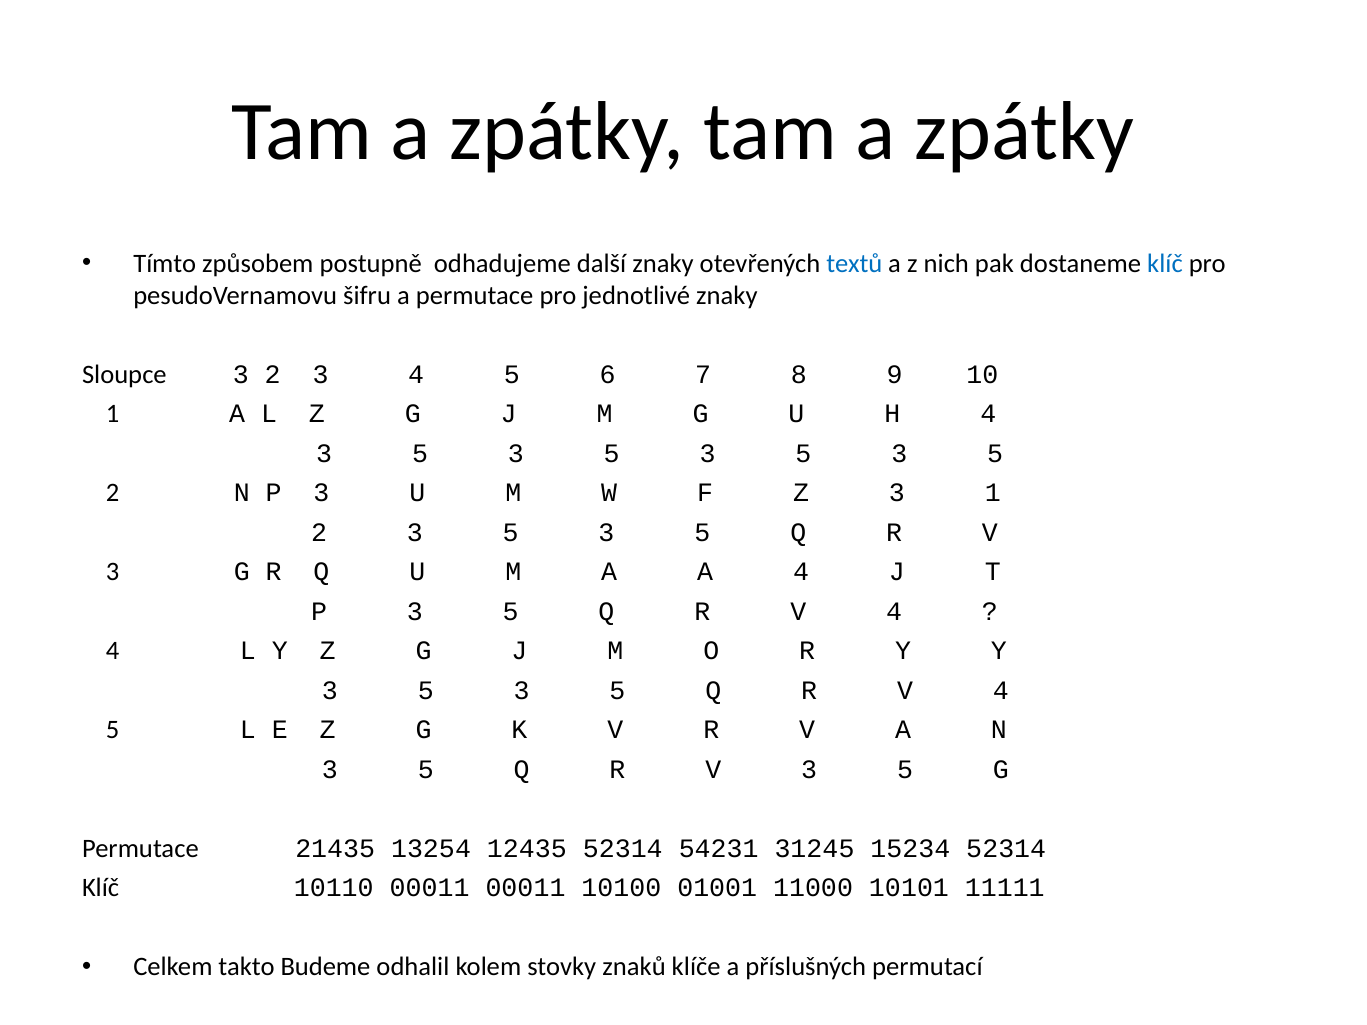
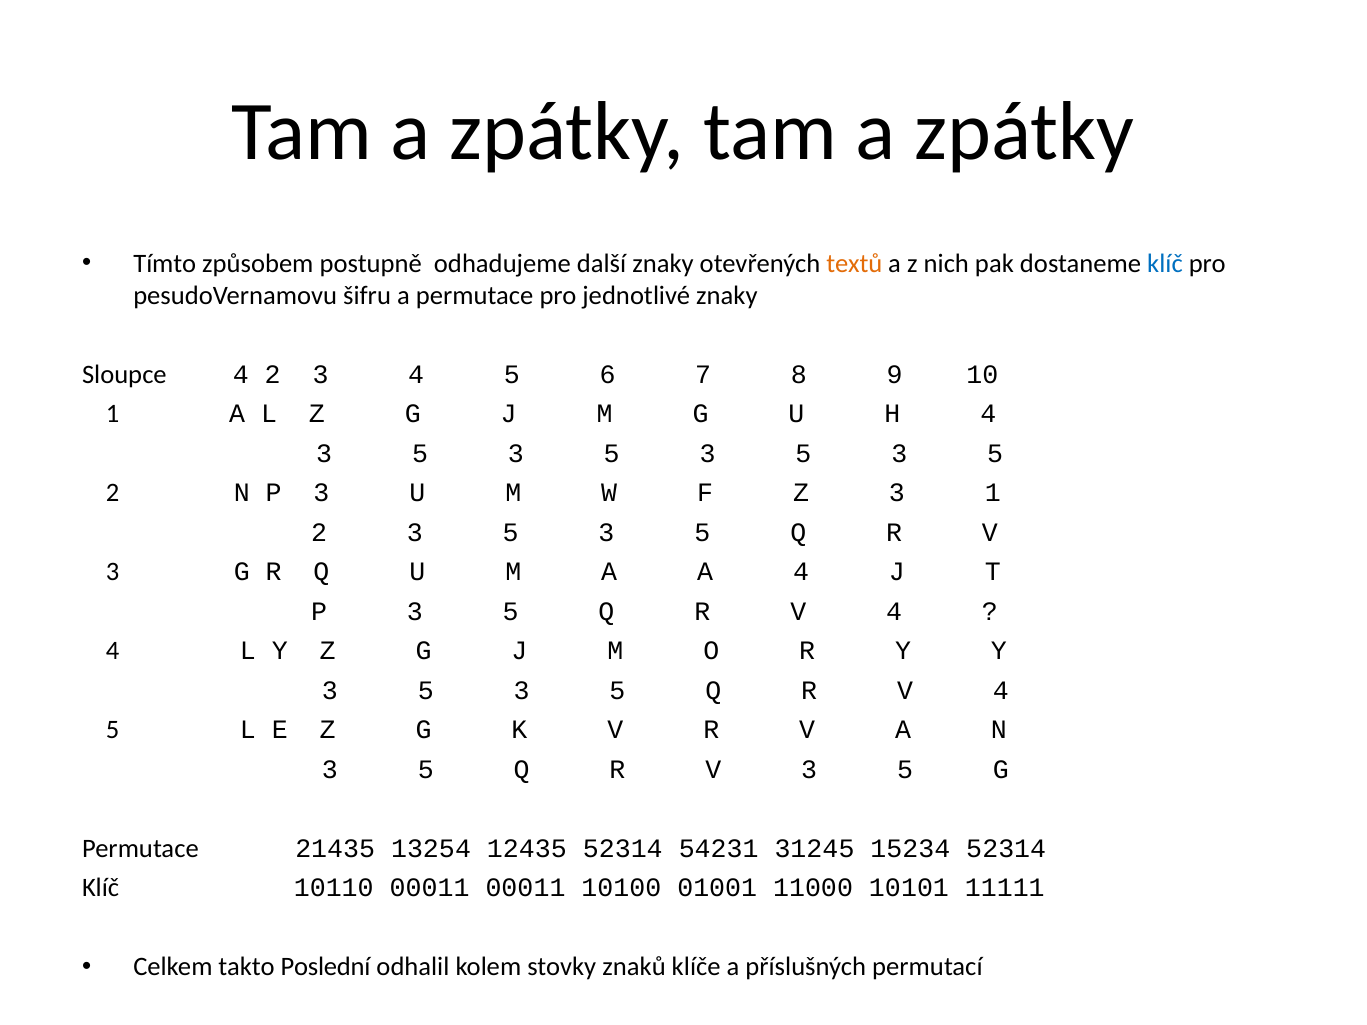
textů colour: blue -> orange
Sloupce 3: 3 -> 4
Budeme: Budeme -> Poslední
